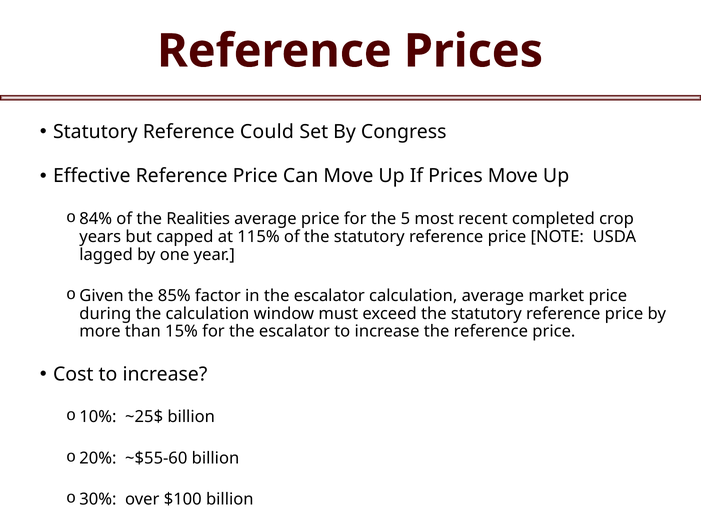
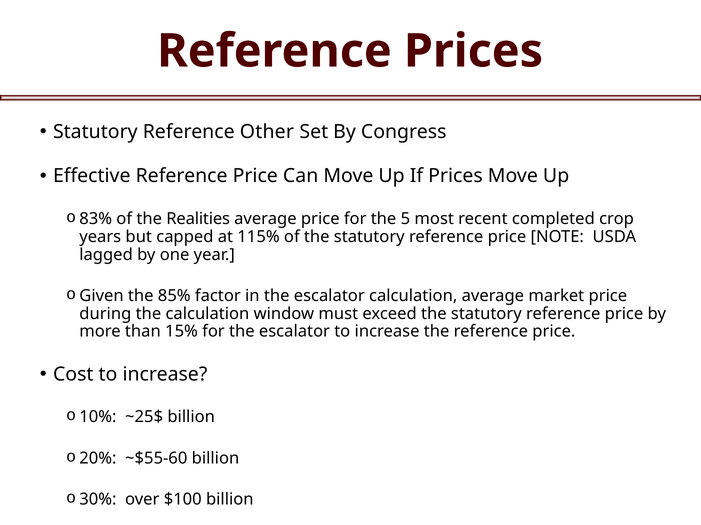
Could: Could -> Other
84%: 84% -> 83%
